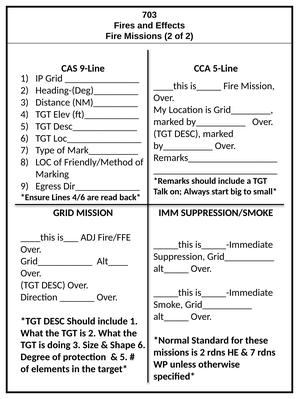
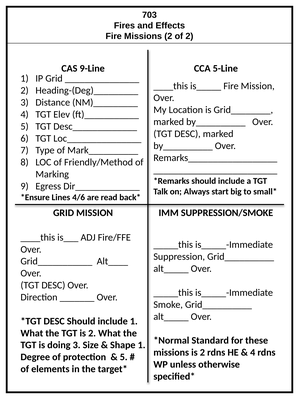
Shape 6: 6 -> 1
7 at (253, 352): 7 -> 4
